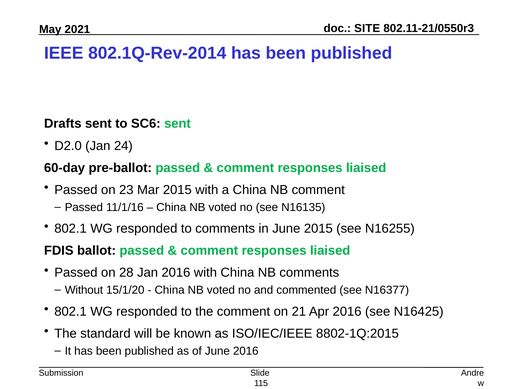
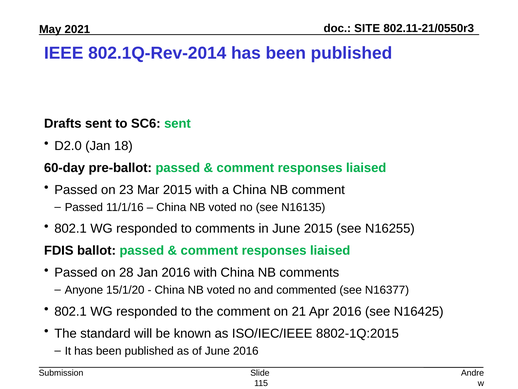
24: 24 -> 18
Without: Without -> Anyone
